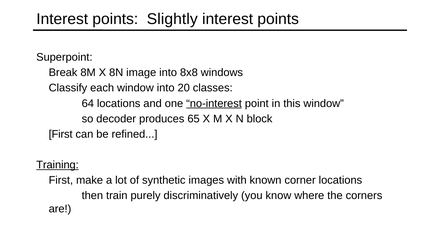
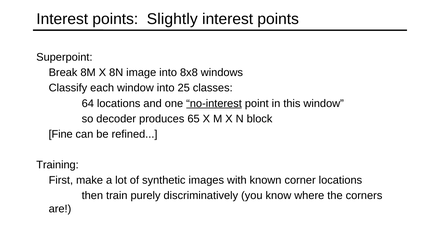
20: 20 -> 25
First at (61, 134): First -> Fine
Training underline: present -> none
